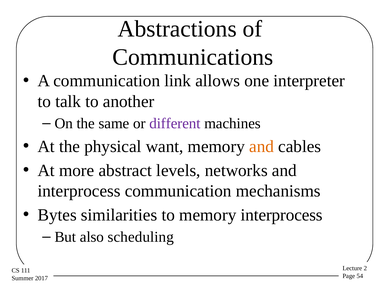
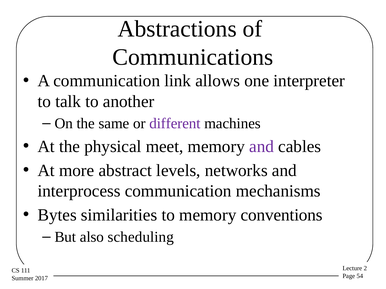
want: want -> meet
and at (262, 147) colour: orange -> purple
memory interprocess: interprocess -> conventions
